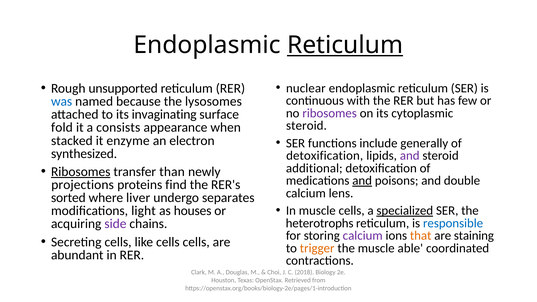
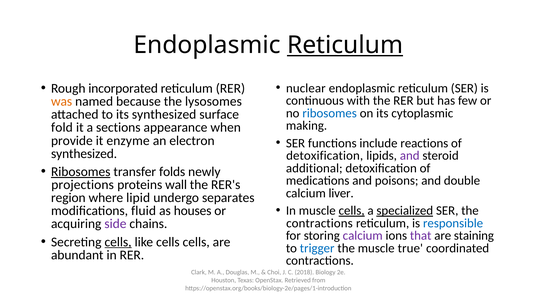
unsupported: unsupported -> incorporated
was colour: blue -> orange
ribosomes at (330, 113) colour: purple -> blue
its invaginating: invaginating -> synthesized
steroid at (306, 126): steroid -> making
consists: consists -> sections
stacked: stacked -> provide
generally: generally -> reactions
than: than -> folds
and at (362, 181) underline: present -> none
find: find -> wall
lens: lens -> liver
sorted: sorted -> region
liver: liver -> lipid
cells at (352, 211) underline: none -> present
light: light -> fluid
heterotrophs at (320, 223): heterotrophs -> contractions
that colour: orange -> purple
cells at (118, 242) underline: none -> present
trigger colour: orange -> blue
able: able -> true
